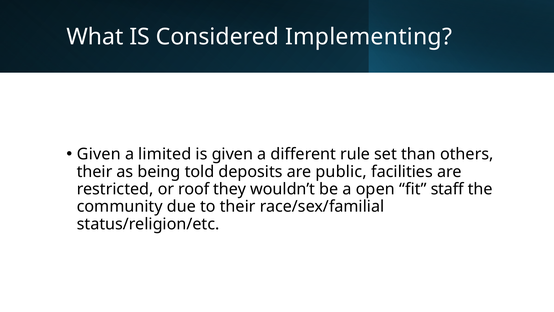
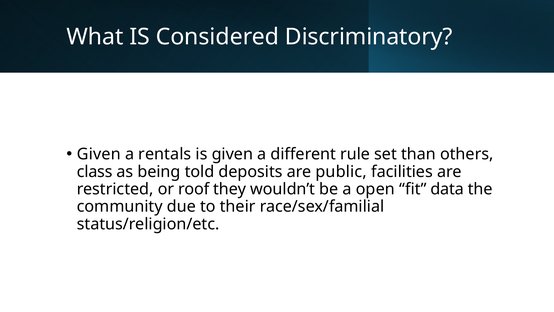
Implementing: Implementing -> Discriminatory
limited: limited -> rentals
their at (95, 171): their -> class
staff: staff -> data
